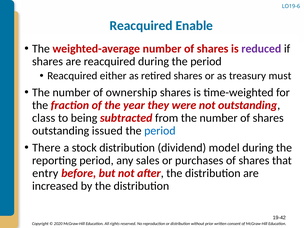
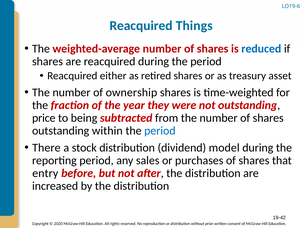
Enable: Enable -> Things
reduced colour: purple -> blue
must: must -> asset
class: class -> price
issued: issued -> within
